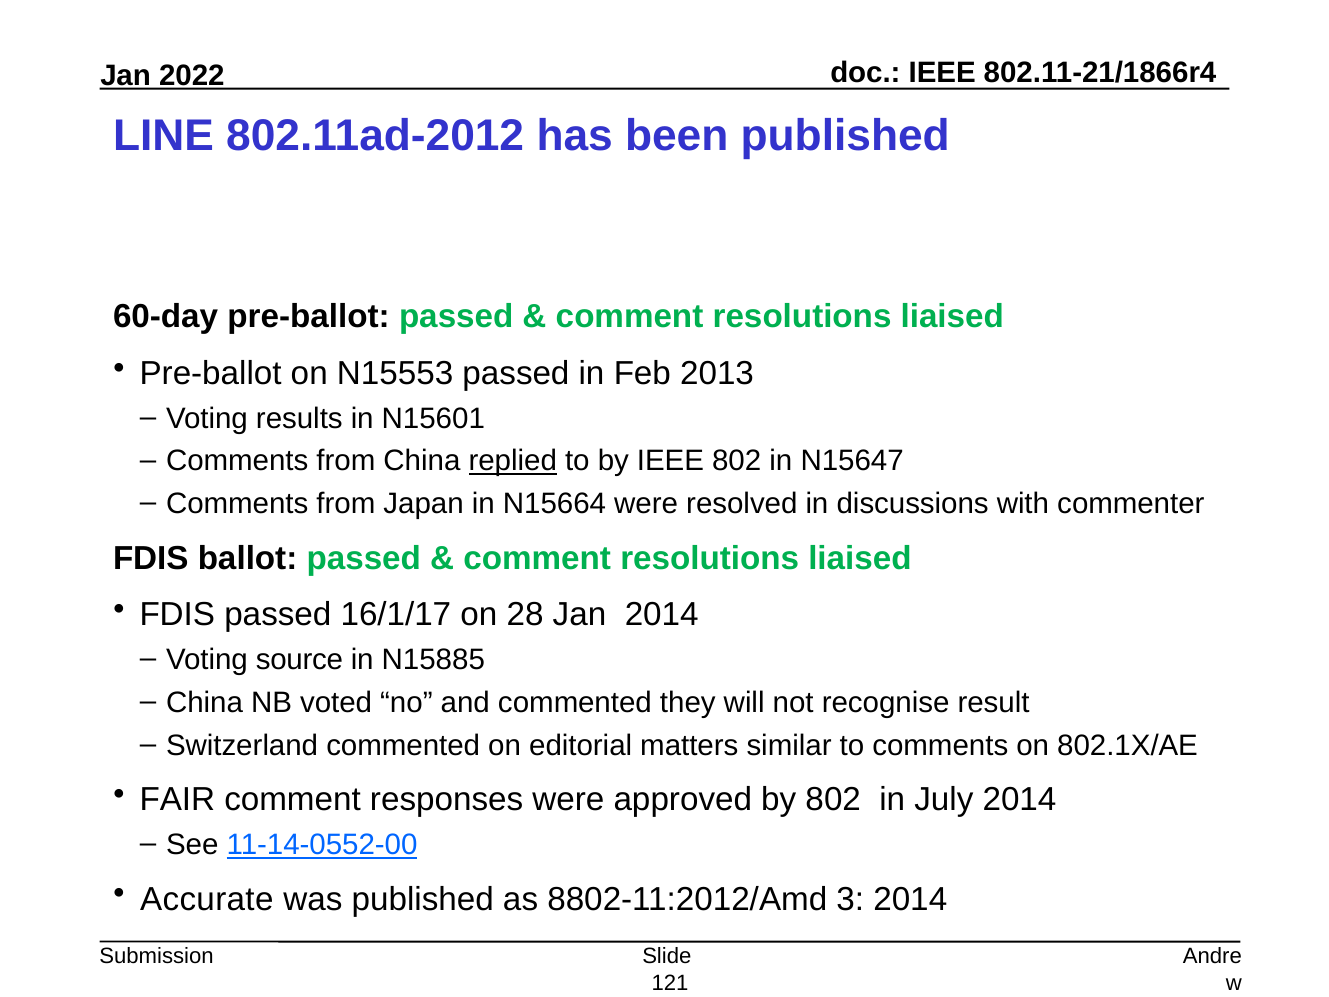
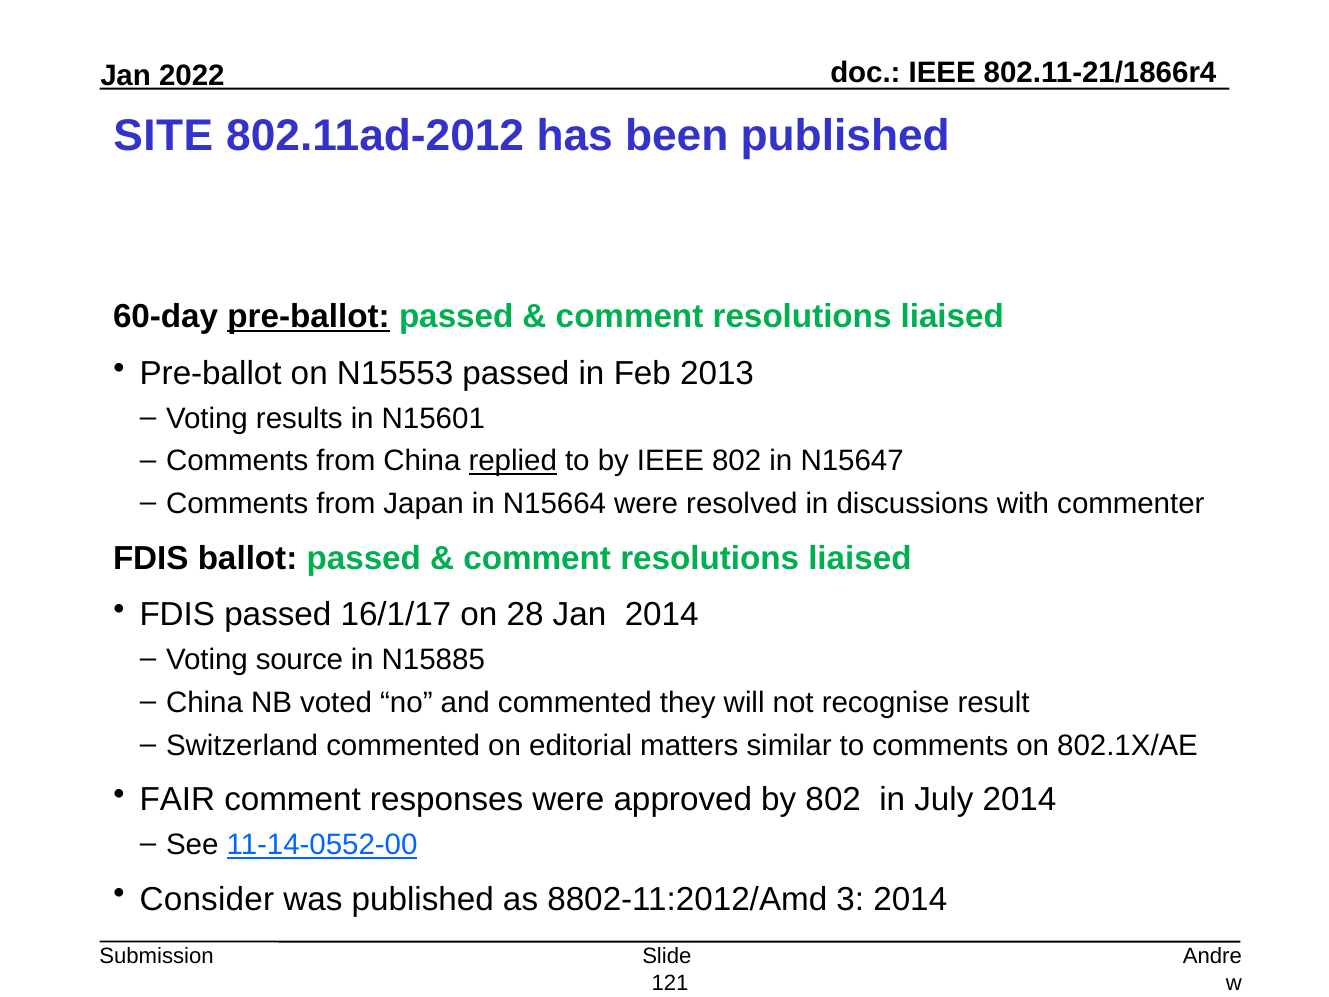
LINE: LINE -> SITE
pre-ballot at (309, 317) underline: none -> present
Accurate: Accurate -> Consider
